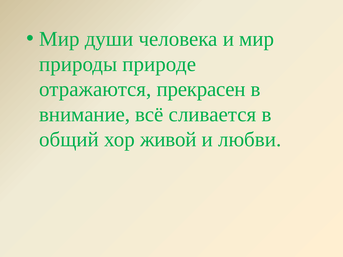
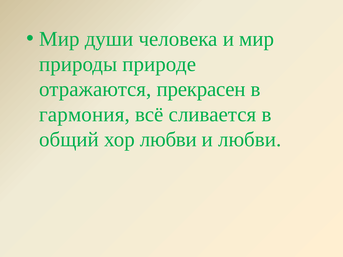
внимание: внимание -> гармония
хор живой: живой -> любви
